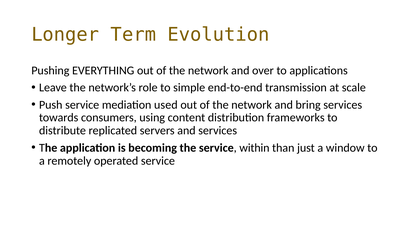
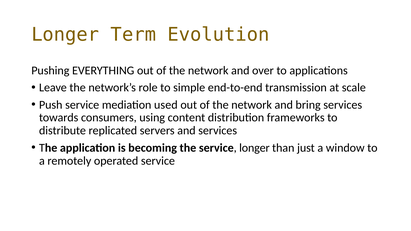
service within: within -> longer
